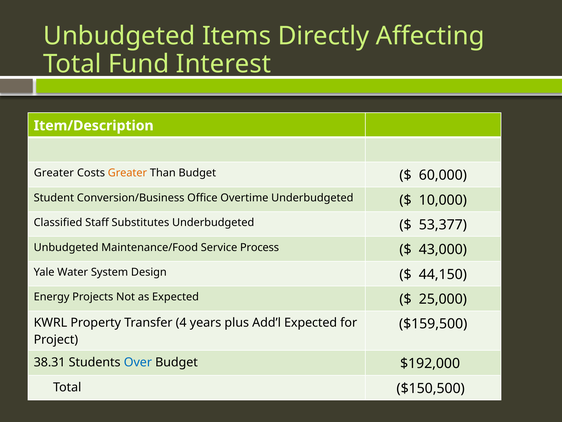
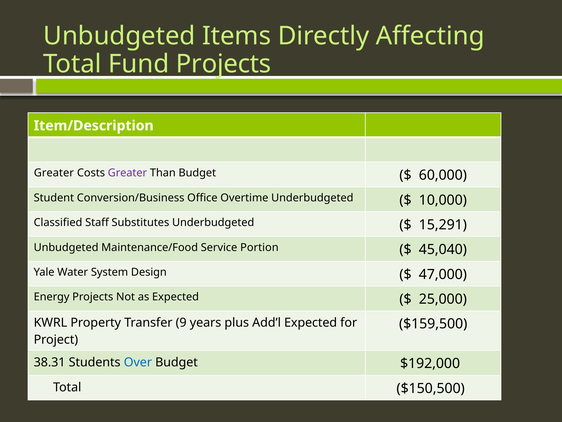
Fund Interest: Interest -> Projects
Greater at (127, 173) colour: orange -> purple
53,377: 53,377 -> 15,291
Process: Process -> Portion
43,000: 43,000 -> 45,040
44,150: 44,150 -> 47,000
4: 4 -> 9
